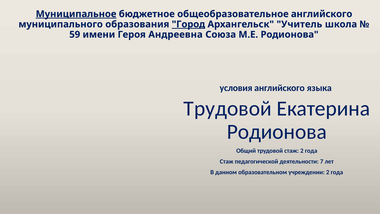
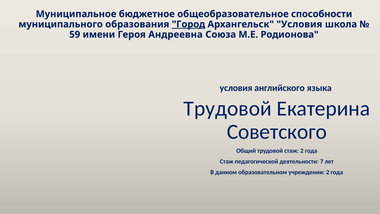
Муниципальное underline: present -> none
общеобразовательное английского: английского -> способности
Архангельск Учитель: Учитель -> Условия
Родионова at (277, 132): Родионова -> Советского
